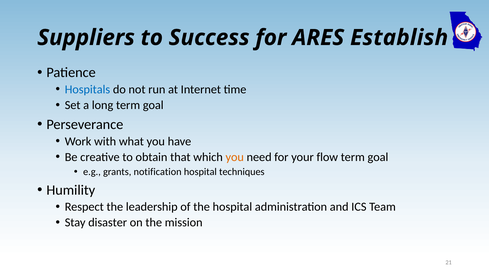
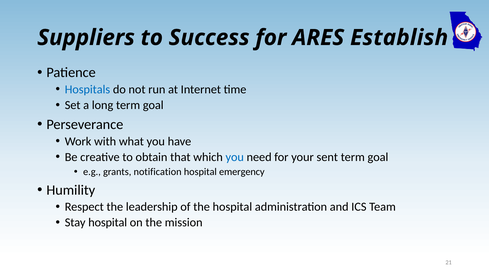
you at (235, 157) colour: orange -> blue
flow: flow -> sent
techniques: techniques -> emergency
Stay disaster: disaster -> hospital
